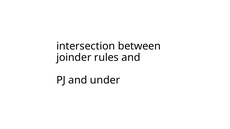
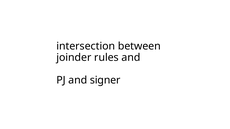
under: under -> signer
